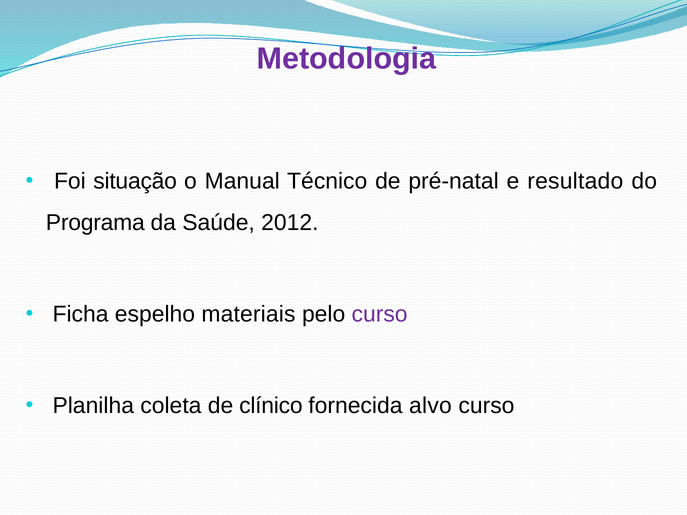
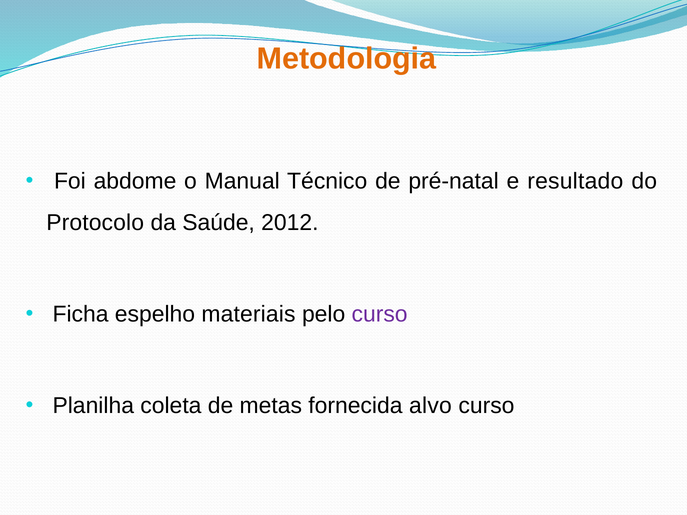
Metodologia colour: purple -> orange
situação: situação -> abdome
Programa: Programa -> Protocolo
clínico: clínico -> metas
